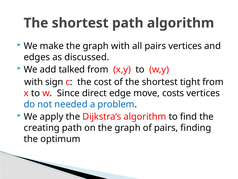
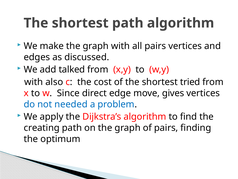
sign: sign -> also
tight: tight -> tried
costs: costs -> gives
